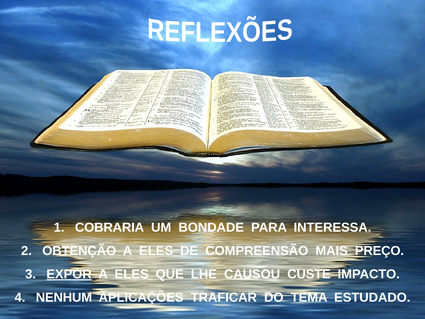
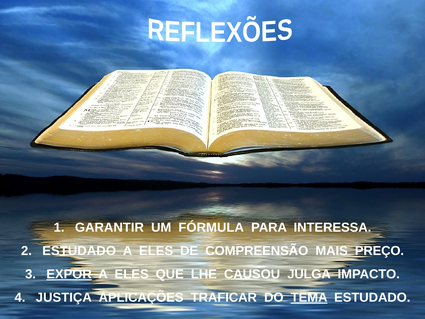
COBRARIA: COBRARIA -> GARANTIR
BONDADE: BONDADE -> FÓRMULA
OBTENÇÃO at (79, 251): OBTENÇÃO -> ESTUDADO
CUSTE: CUSTE -> JULGA
NENHUM: NENHUM -> JUSTIÇA
TEMA underline: none -> present
